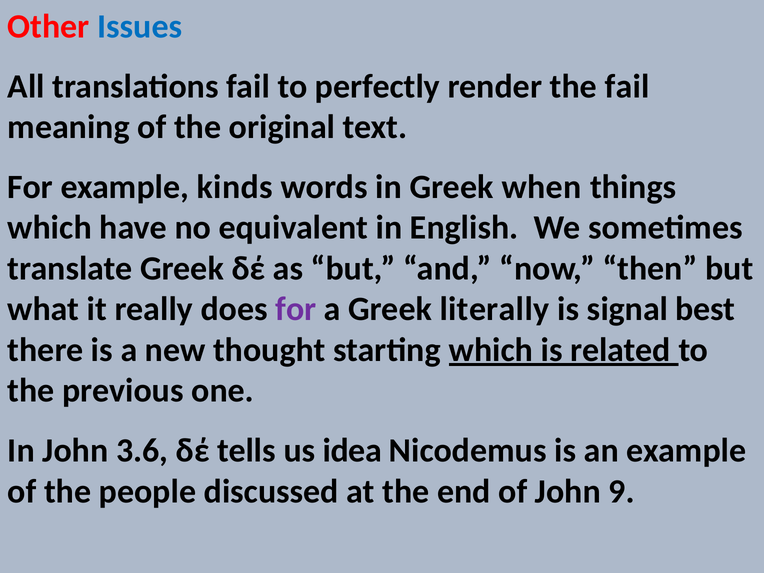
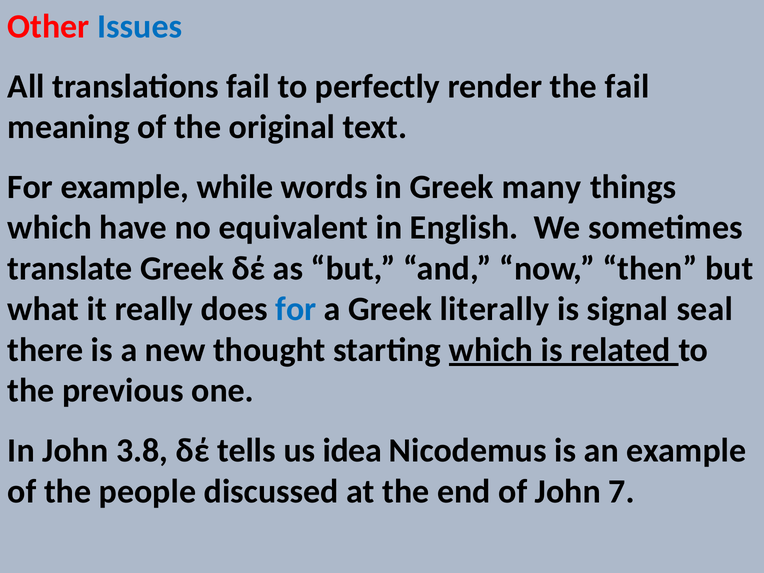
kinds: kinds -> while
when: when -> many
for at (296, 309) colour: purple -> blue
best: best -> seal
3.6: 3.6 -> 3.8
9: 9 -> 7
